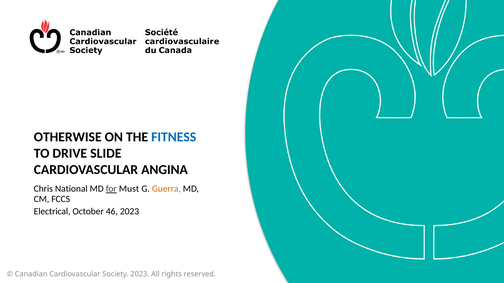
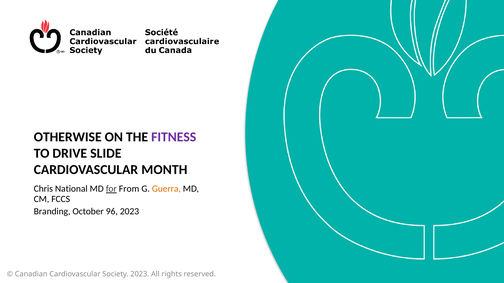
FITNESS colour: blue -> purple
ANGINA: ANGINA -> MONTH
Must: Must -> From
Electrical: Electrical -> Branding
46: 46 -> 96
